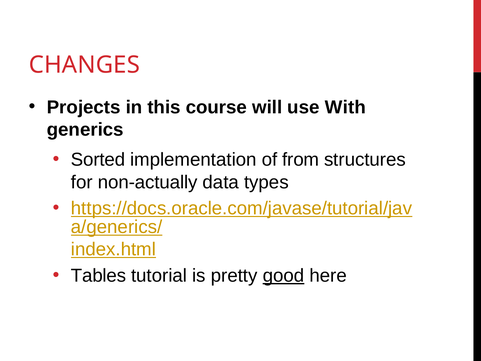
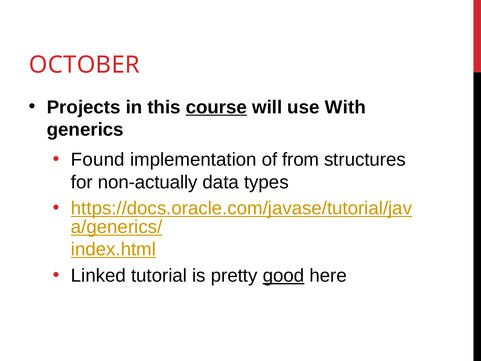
CHANGES: CHANGES -> OCTOBER
course underline: none -> present
Sorted: Sorted -> Found
Tables: Tables -> Linked
